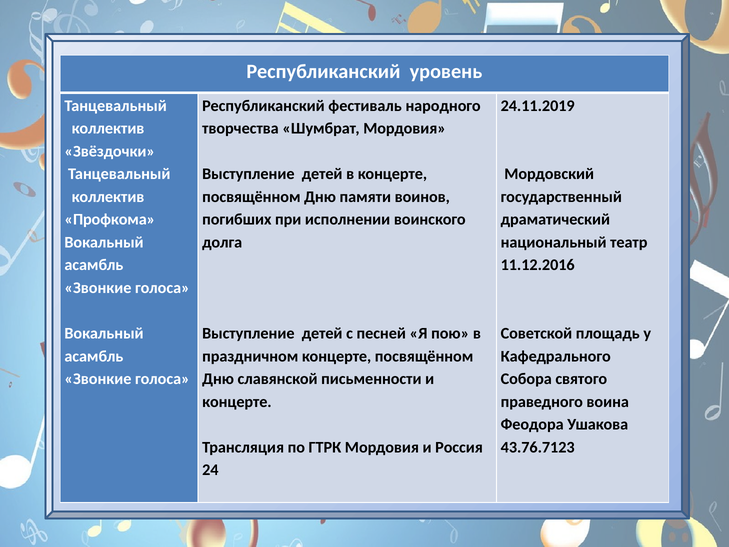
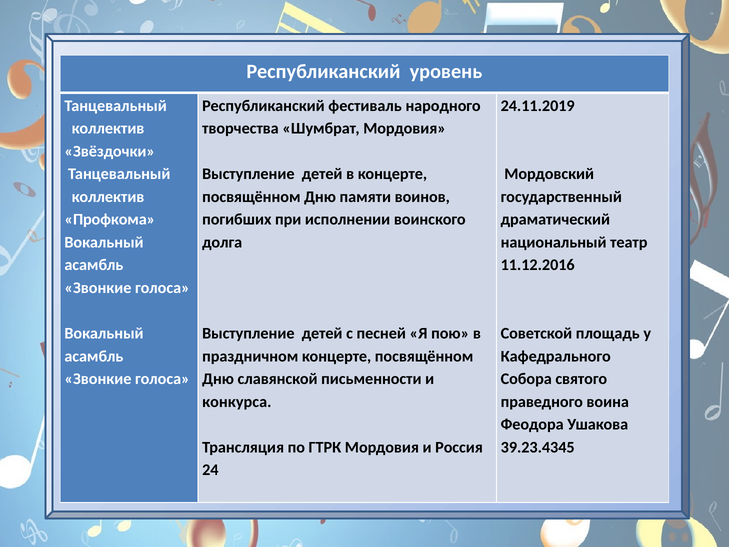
концерте at (237, 402): концерте -> конкурса
43.76.7123: 43.76.7123 -> 39.23.4345
